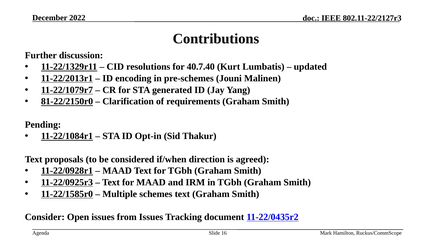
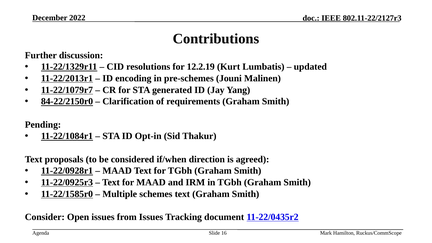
40.7.40: 40.7.40 -> 12.2.19
81-22/2150r0: 81-22/2150r0 -> 84-22/2150r0
